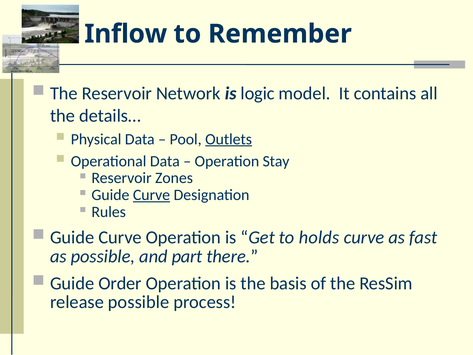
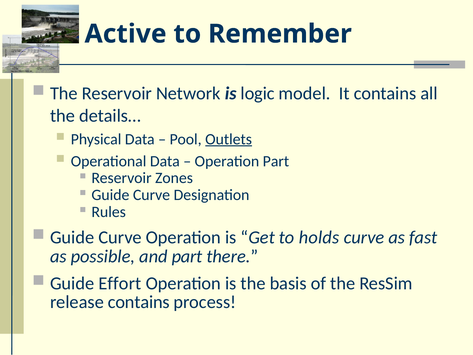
Inflow: Inflow -> Active
Operation Stay: Stay -> Part
Curve at (151, 195) underline: present -> none
Order: Order -> Effort
release possible: possible -> contains
